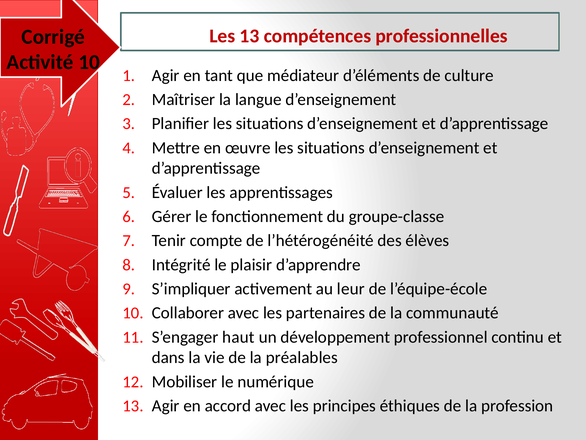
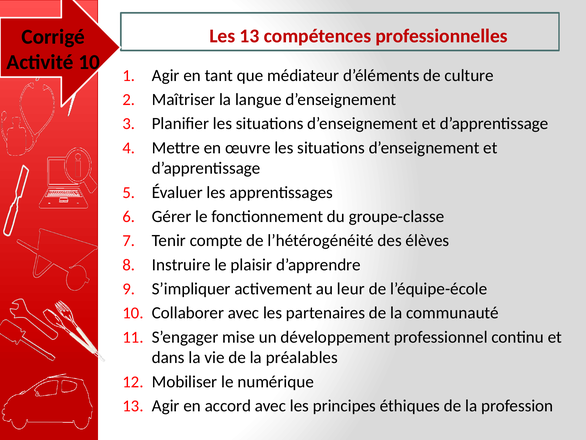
Intégrité: Intégrité -> Instruire
haut: haut -> mise
